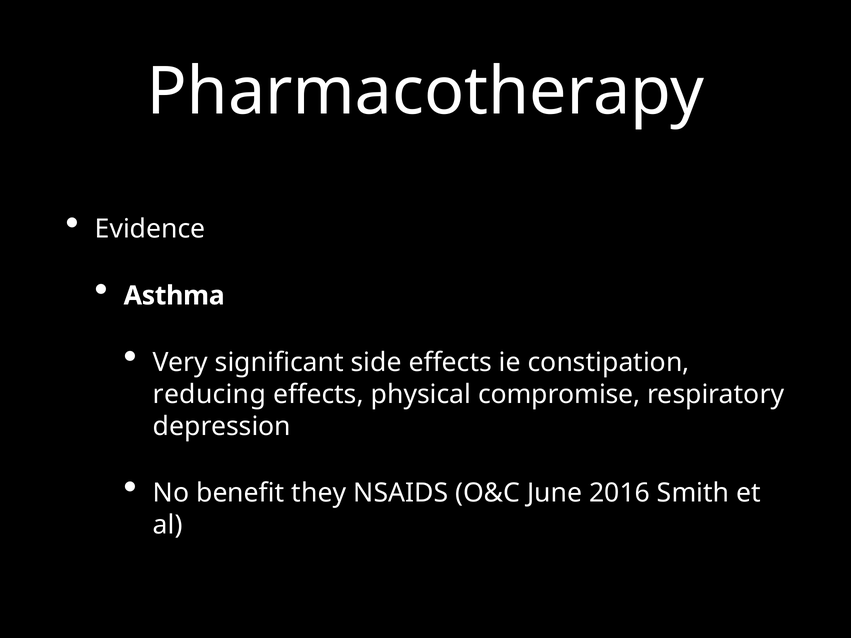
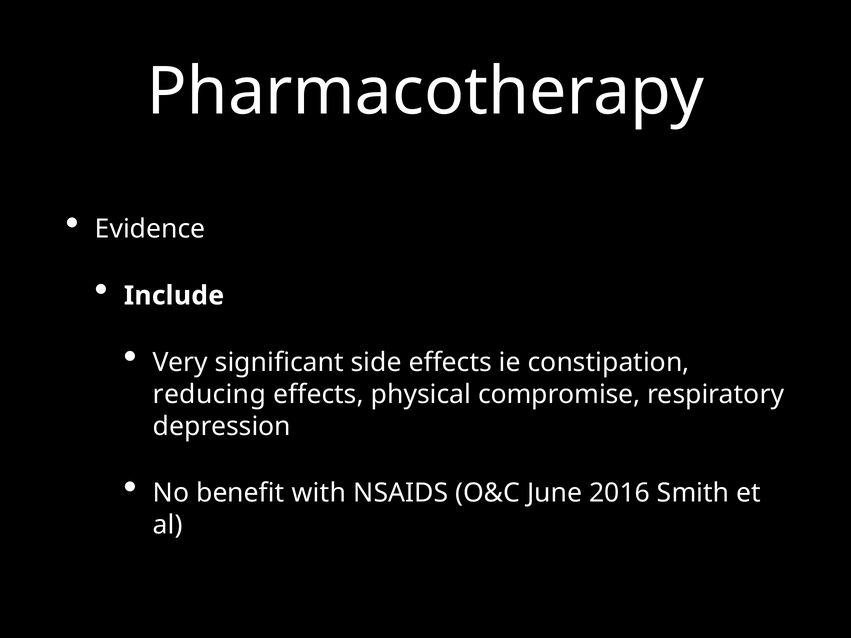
Asthma: Asthma -> Include
they: they -> with
